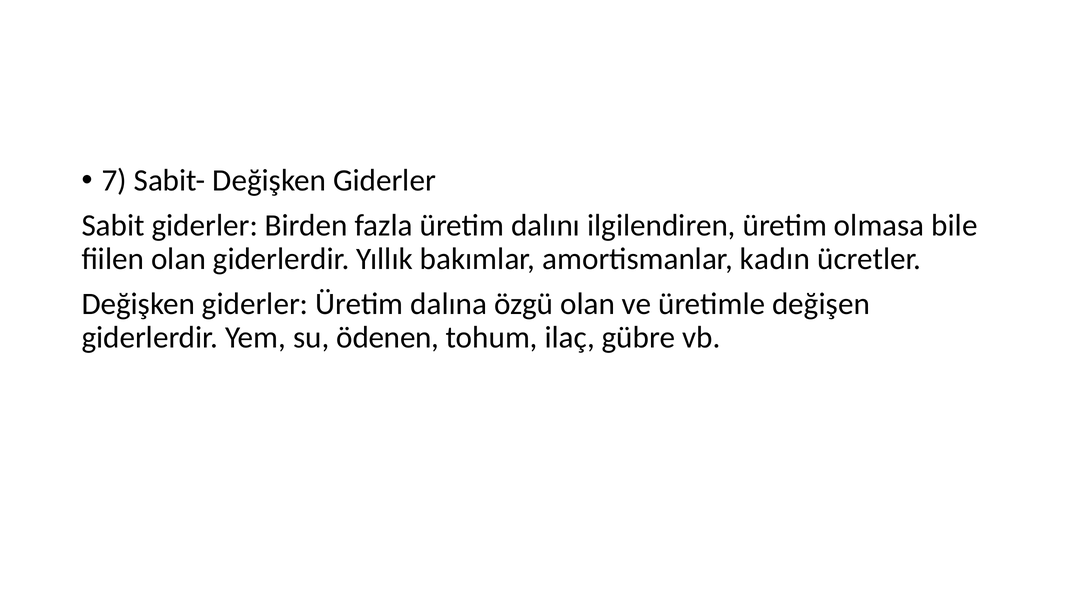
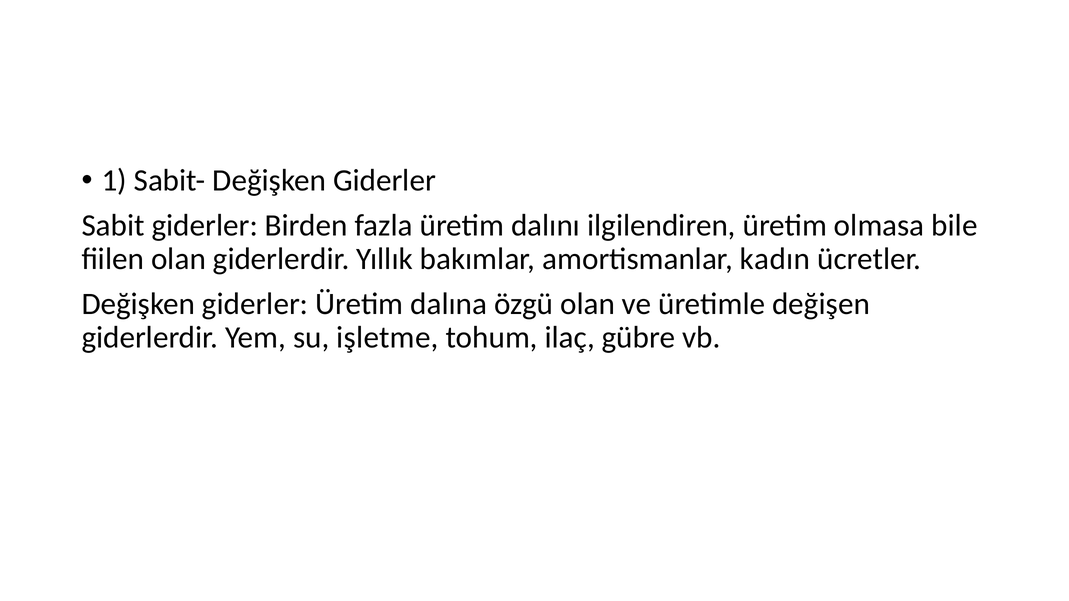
7: 7 -> 1
ödenen: ödenen -> işletme
